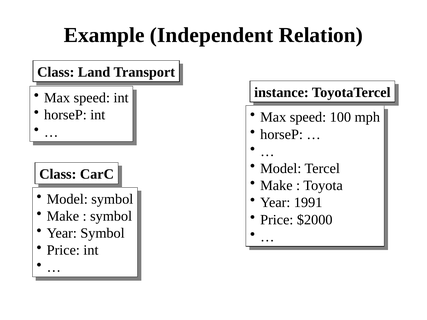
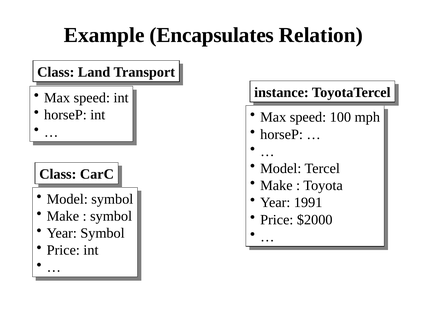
Independent: Independent -> Encapsulates
